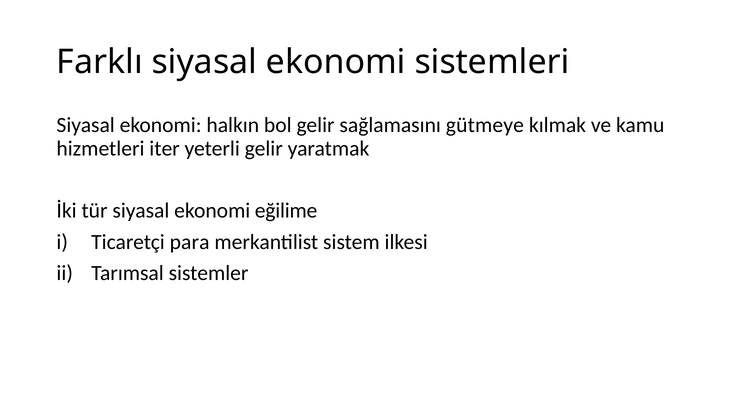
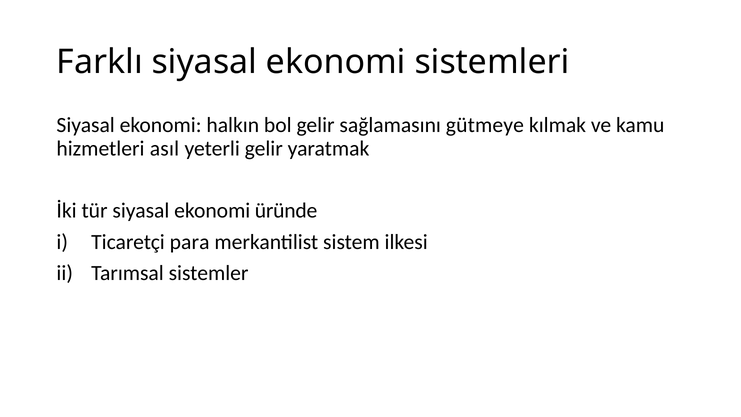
iter: iter -> asıl
eğilime: eğilime -> üründe
